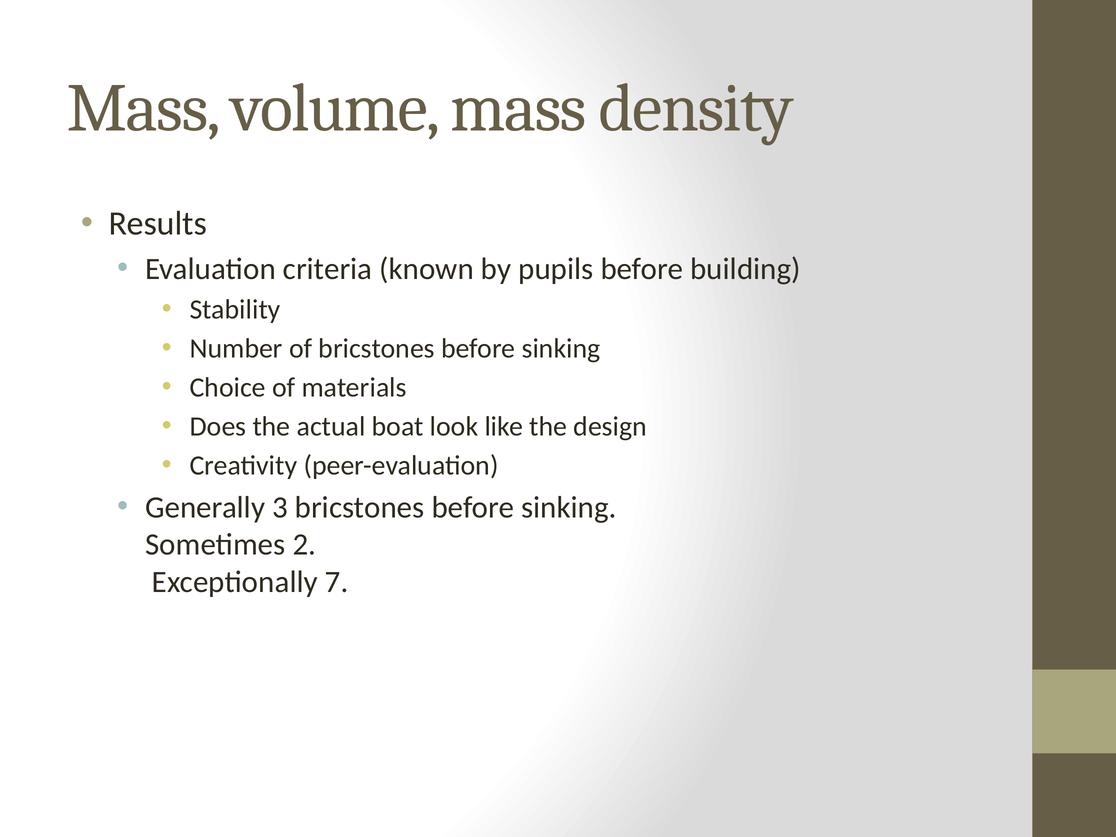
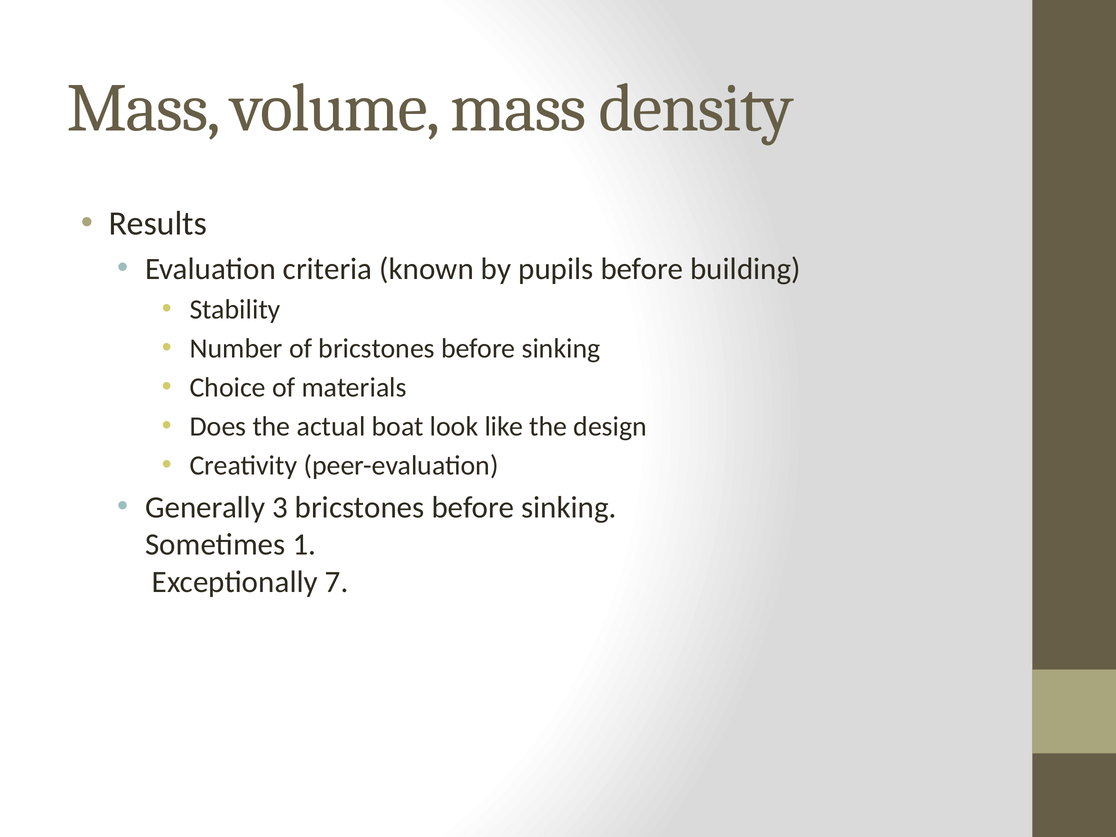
2: 2 -> 1
